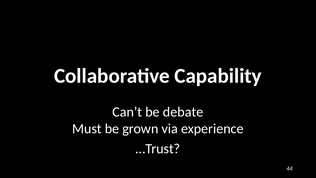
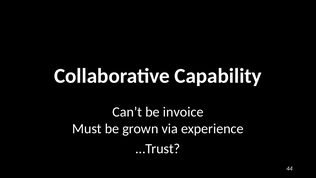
debate: debate -> invoice
